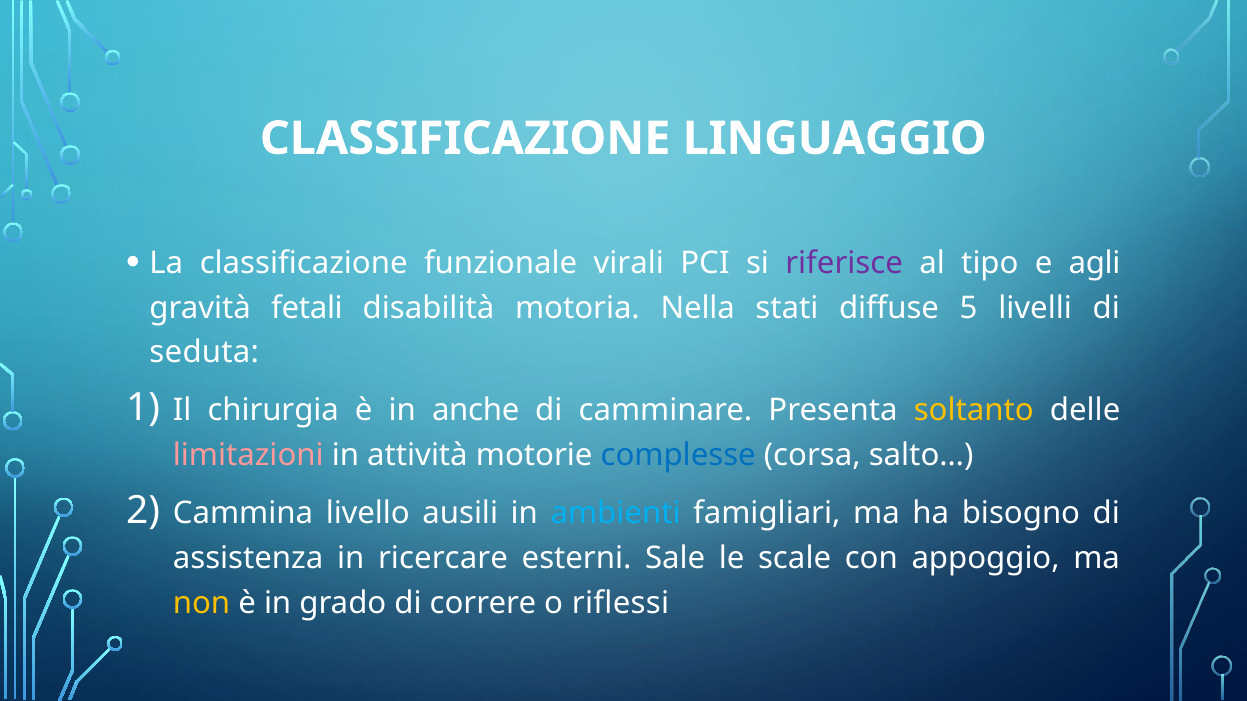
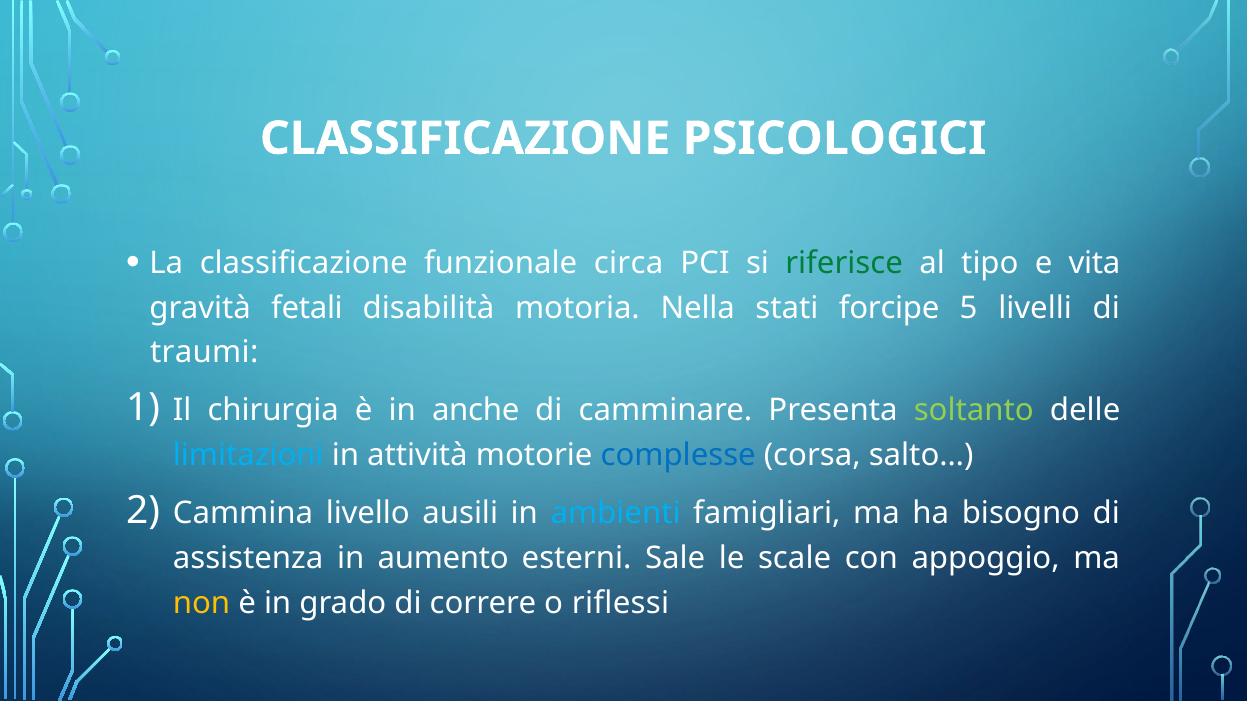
LINGUAGGIO: LINGUAGGIO -> PSICOLOGICI
virali: virali -> circa
riferisce colour: purple -> green
agli: agli -> vita
diffuse: diffuse -> forcipe
seduta: seduta -> traumi
soltanto colour: yellow -> light green
limitazioni colour: pink -> light blue
ricercare: ricercare -> aumento
